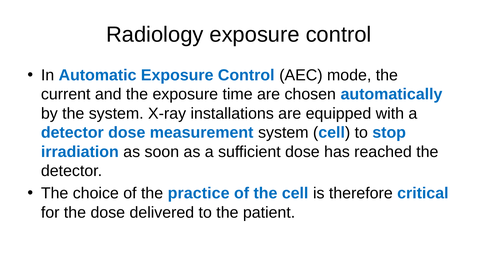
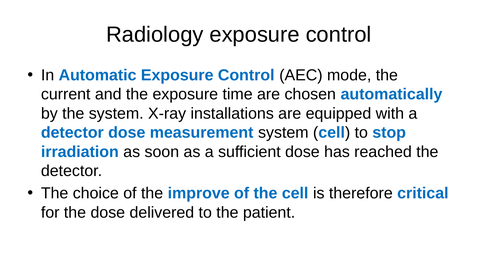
practice: practice -> improve
